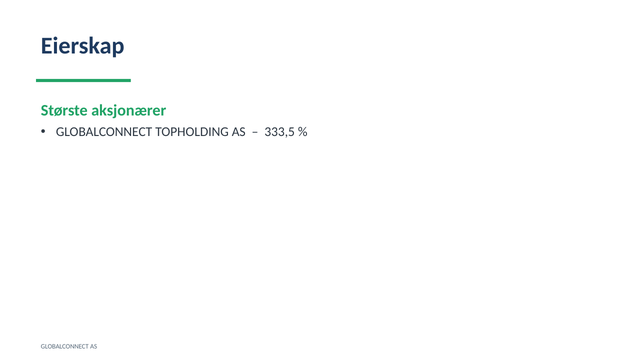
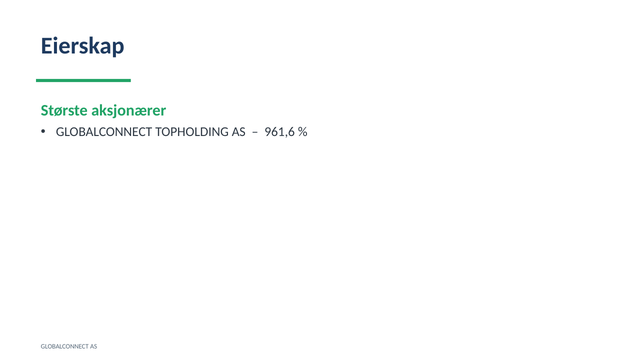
333,5: 333,5 -> 961,6
